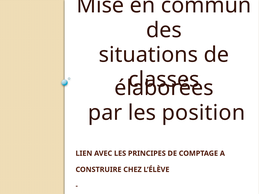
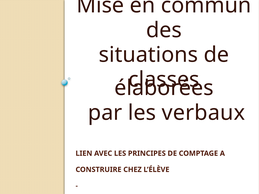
position: position -> verbaux
